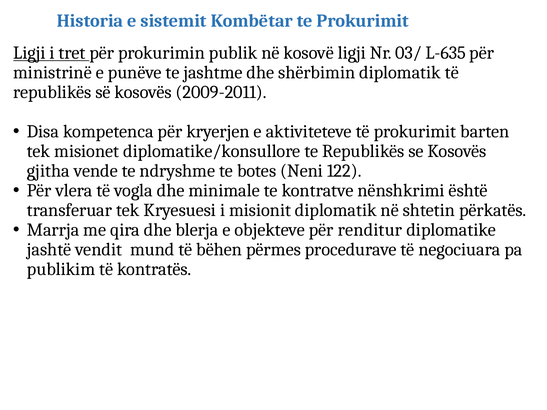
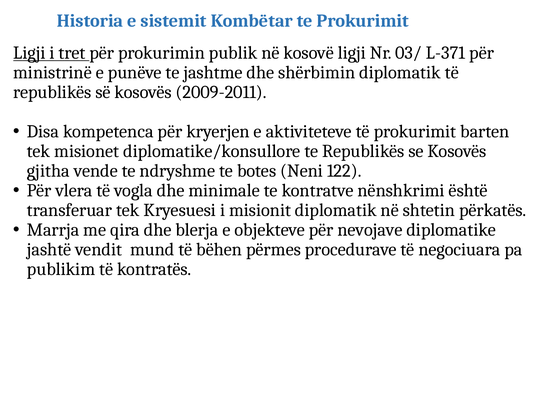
L-635: L-635 -> L-371
renditur: renditur -> nevojave
